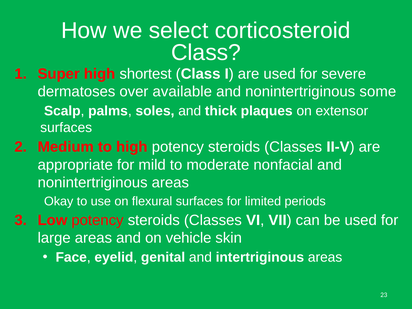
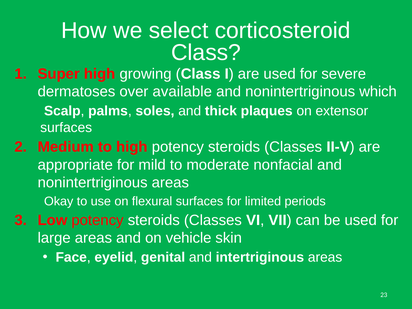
shortest: shortest -> growing
some: some -> which
